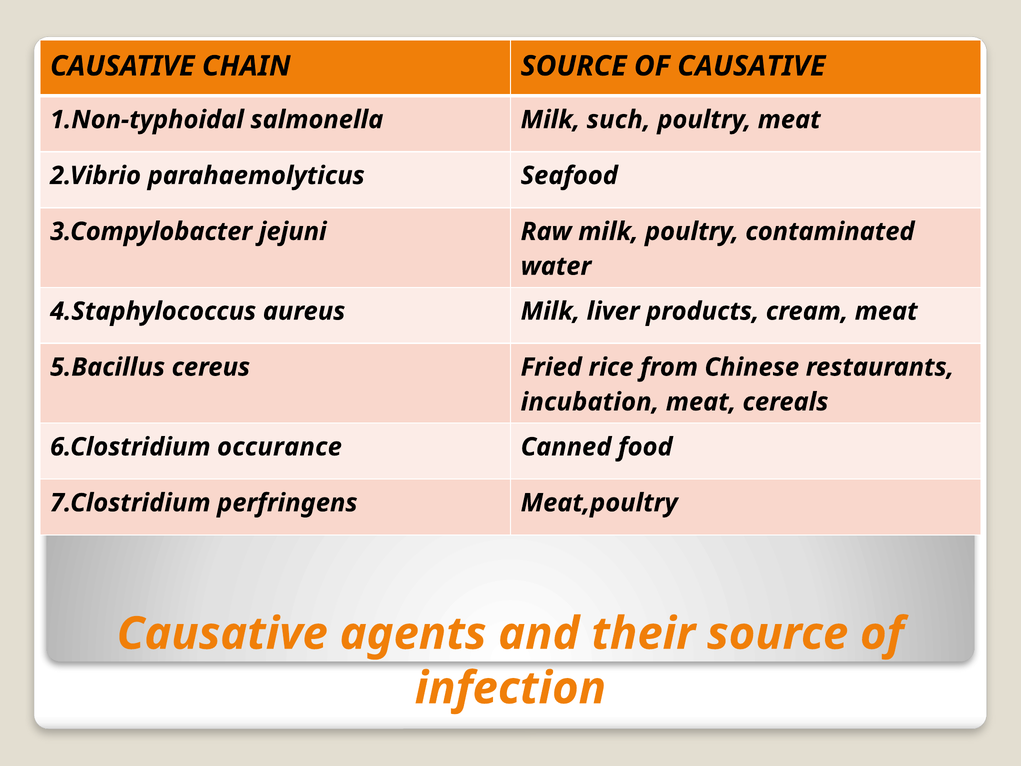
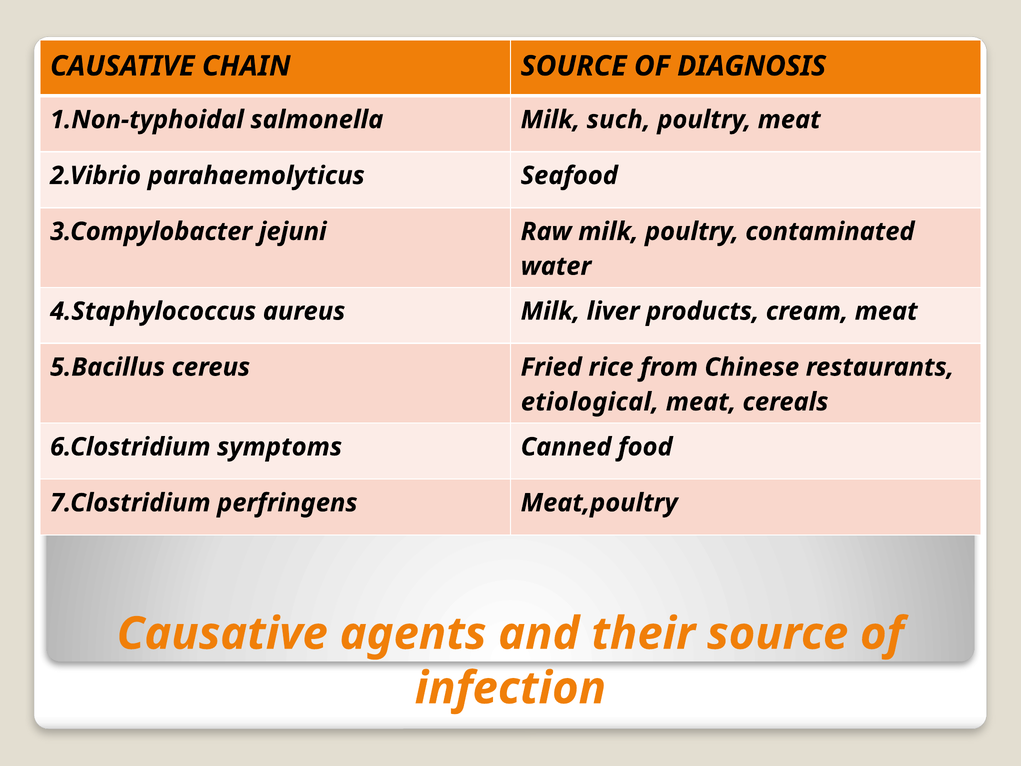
OF CAUSATIVE: CAUSATIVE -> DIAGNOSIS
incubation: incubation -> etiological
occurance: occurance -> symptoms
